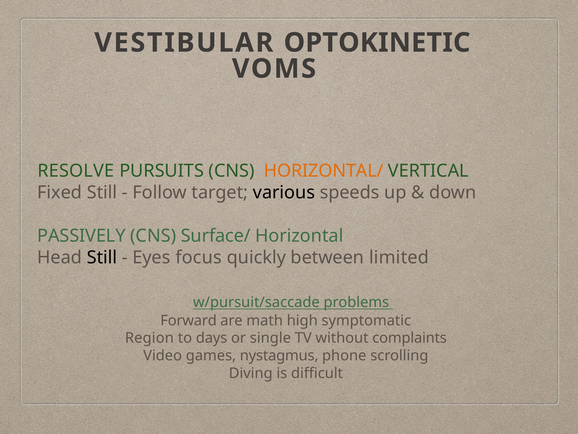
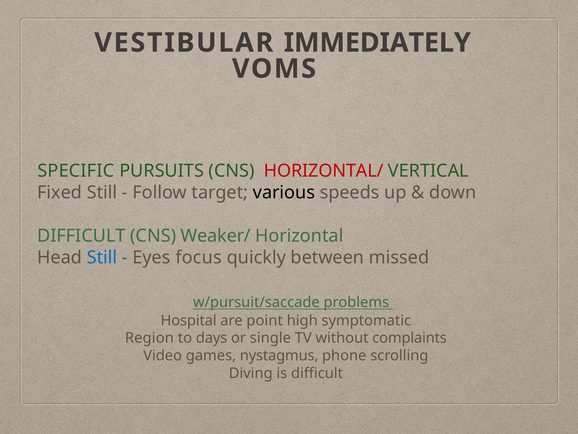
OPTOKINETIC: OPTOKINETIC -> IMMEDIATELY
RESOLVE: RESOLVE -> SPECIFIC
HORIZONTAL/ colour: orange -> red
PASSIVELY at (81, 236): PASSIVELY -> DIFFICULT
Surface/: Surface/ -> Weaker/
Still at (102, 257) colour: black -> blue
limited: limited -> missed
Forward: Forward -> Hospital
math: math -> point
